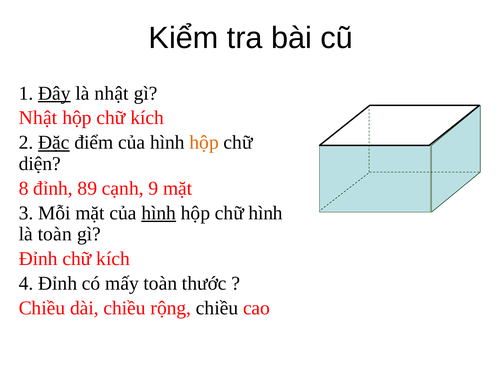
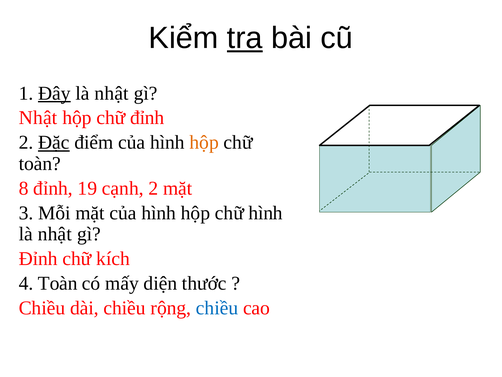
tra underline: none -> present
hộp chữ kích: kích -> đỉnh
diện at (40, 163): diện -> toàn
89: 89 -> 19
cạnh 9: 9 -> 2
hình at (159, 213) underline: present -> none
toàn at (55, 234): toàn -> nhật
4 Đỉnh: Đỉnh -> Toàn
mấy toàn: toàn -> diện
chiều at (217, 308) colour: black -> blue
